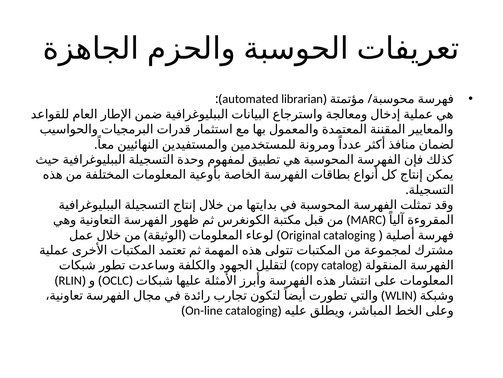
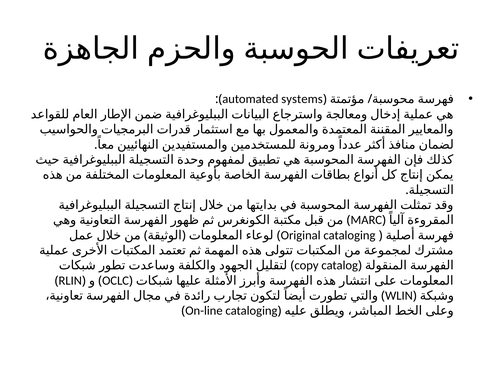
librarian: librarian -> systems
